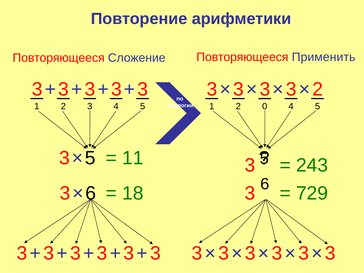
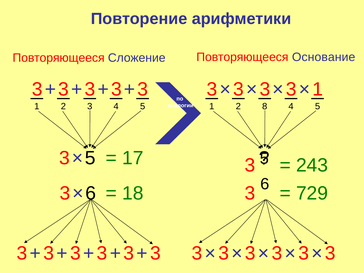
Применить: Применить -> Основание
3 2: 2 -> 1
0: 0 -> 8
11: 11 -> 17
